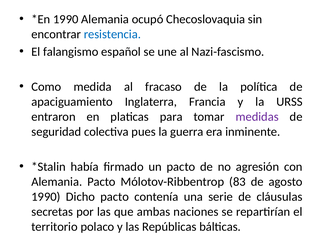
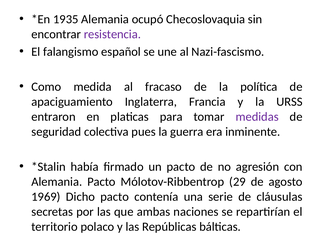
1990 at (66, 19): 1990 -> 1935
resistencia colour: blue -> purple
83: 83 -> 29
1990 at (46, 197): 1990 -> 1969
